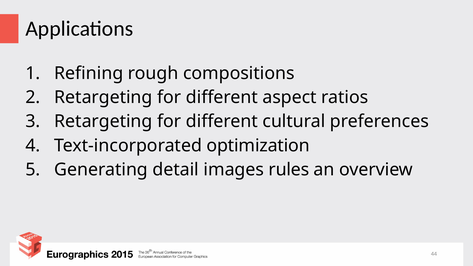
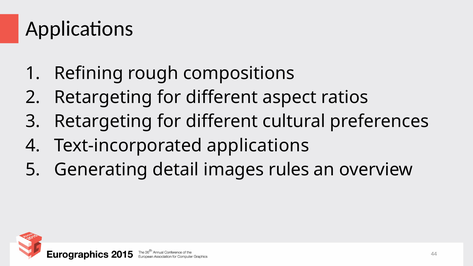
Text-incorporated optimization: optimization -> applications
